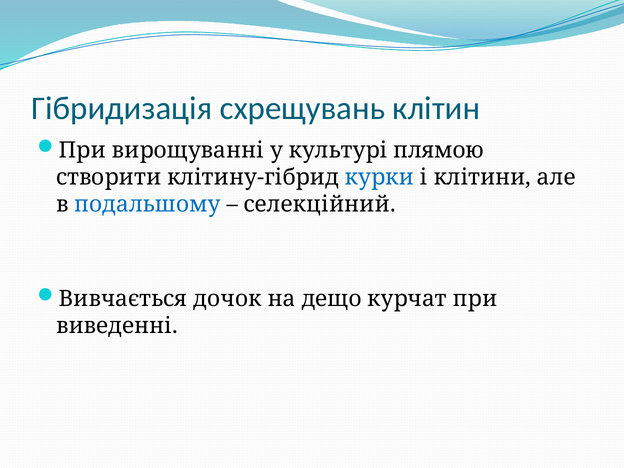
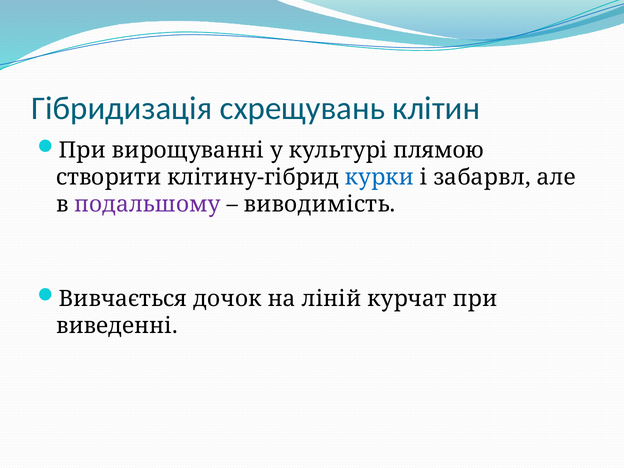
клітини: клітини -> забарвл
подальшому colour: blue -> purple
селекційний: селекційний -> виводимість
дещо: дещо -> ліній
